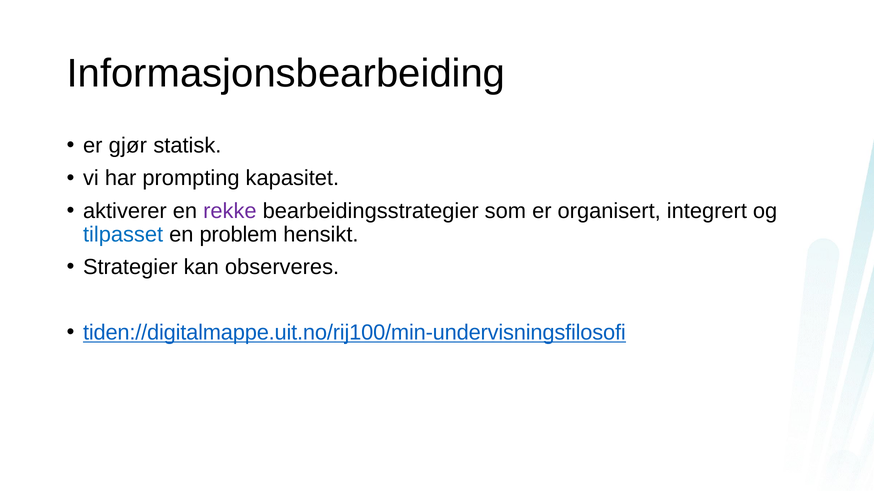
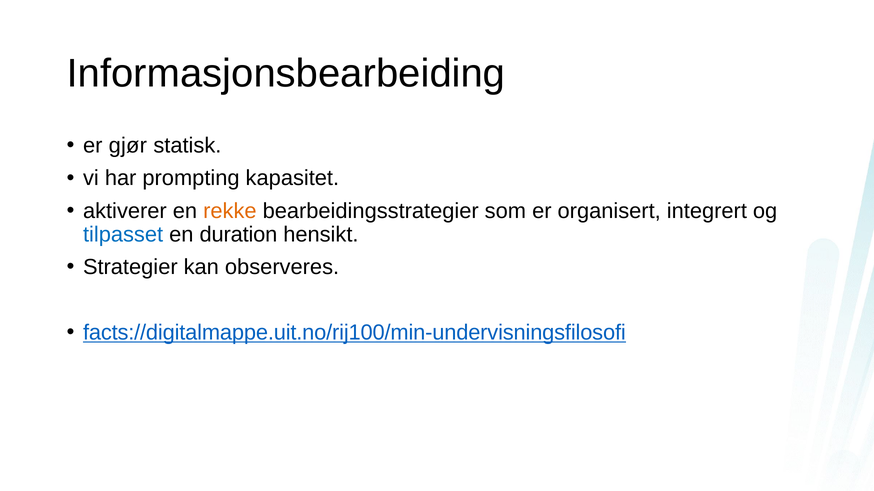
rekke colour: purple -> orange
problem: problem -> duration
tiden://digitalmappe.uit.no/rij100/min-undervisningsfilosofi: tiden://digitalmappe.uit.no/rij100/min-undervisningsfilosofi -> facts://digitalmappe.uit.no/rij100/min-undervisningsfilosofi
